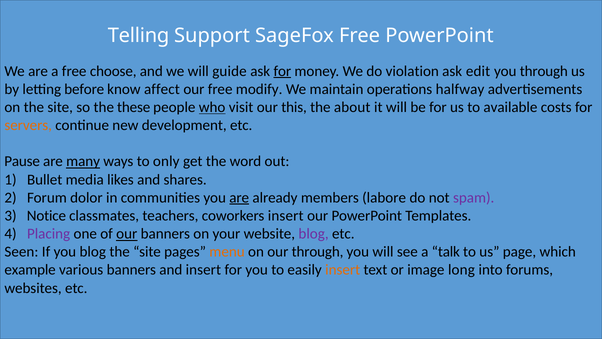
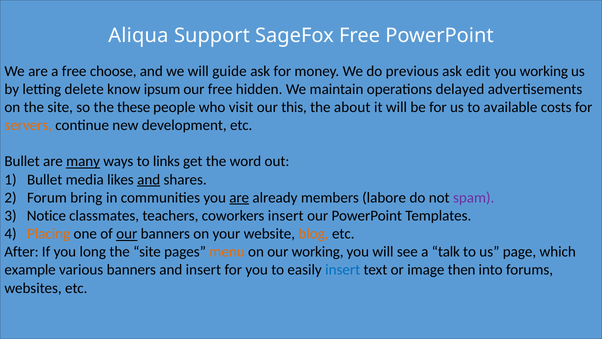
Telling: Telling -> Aliqua
for at (282, 71) underline: present -> none
violation: violation -> previous
you through: through -> working
before: before -> delete
affect: affect -> ipsum
modify: modify -> hidden
halfway: halfway -> delayed
who underline: present -> none
Pause at (22, 161): Pause -> Bullet
only: only -> links
and at (149, 179) underline: none -> present
dolor: dolor -> bring
Placing colour: purple -> orange
blog at (314, 234) colour: purple -> orange
Seen: Seen -> After
you blog: blog -> long
our through: through -> working
insert at (343, 270) colour: orange -> blue
long: long -> then
